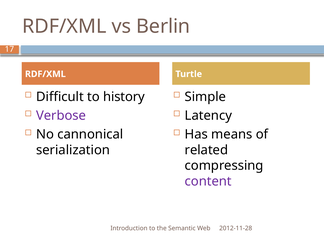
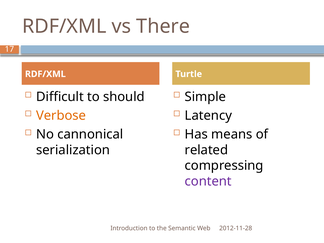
Berlin: Berlin -> There
history: history -> should
Verbose colour: purple -> orange
